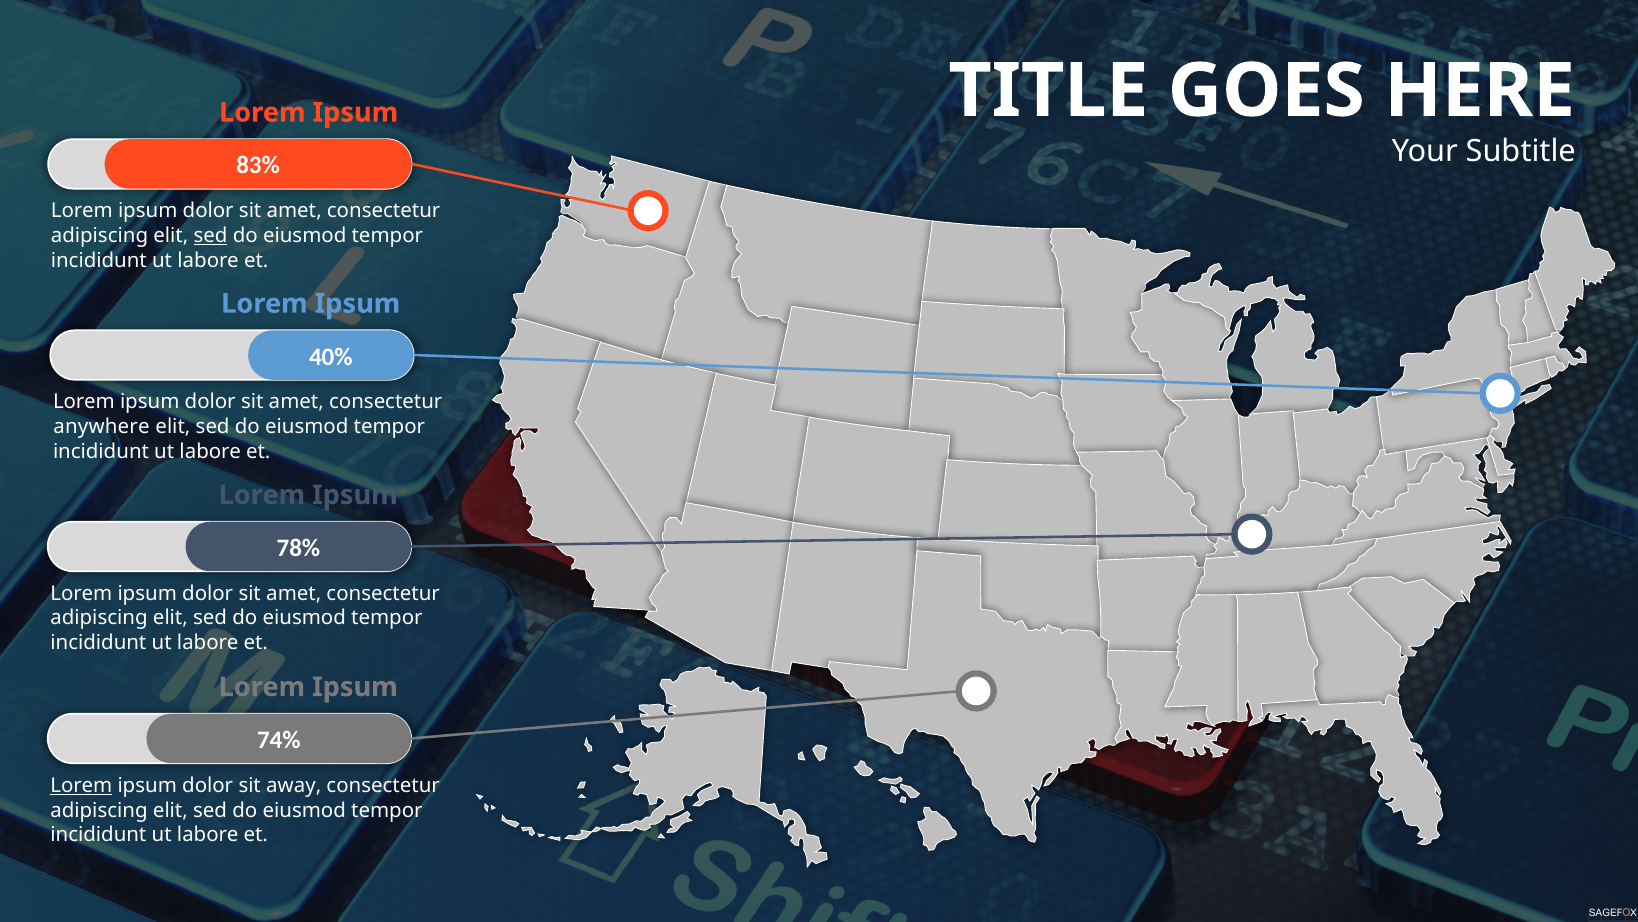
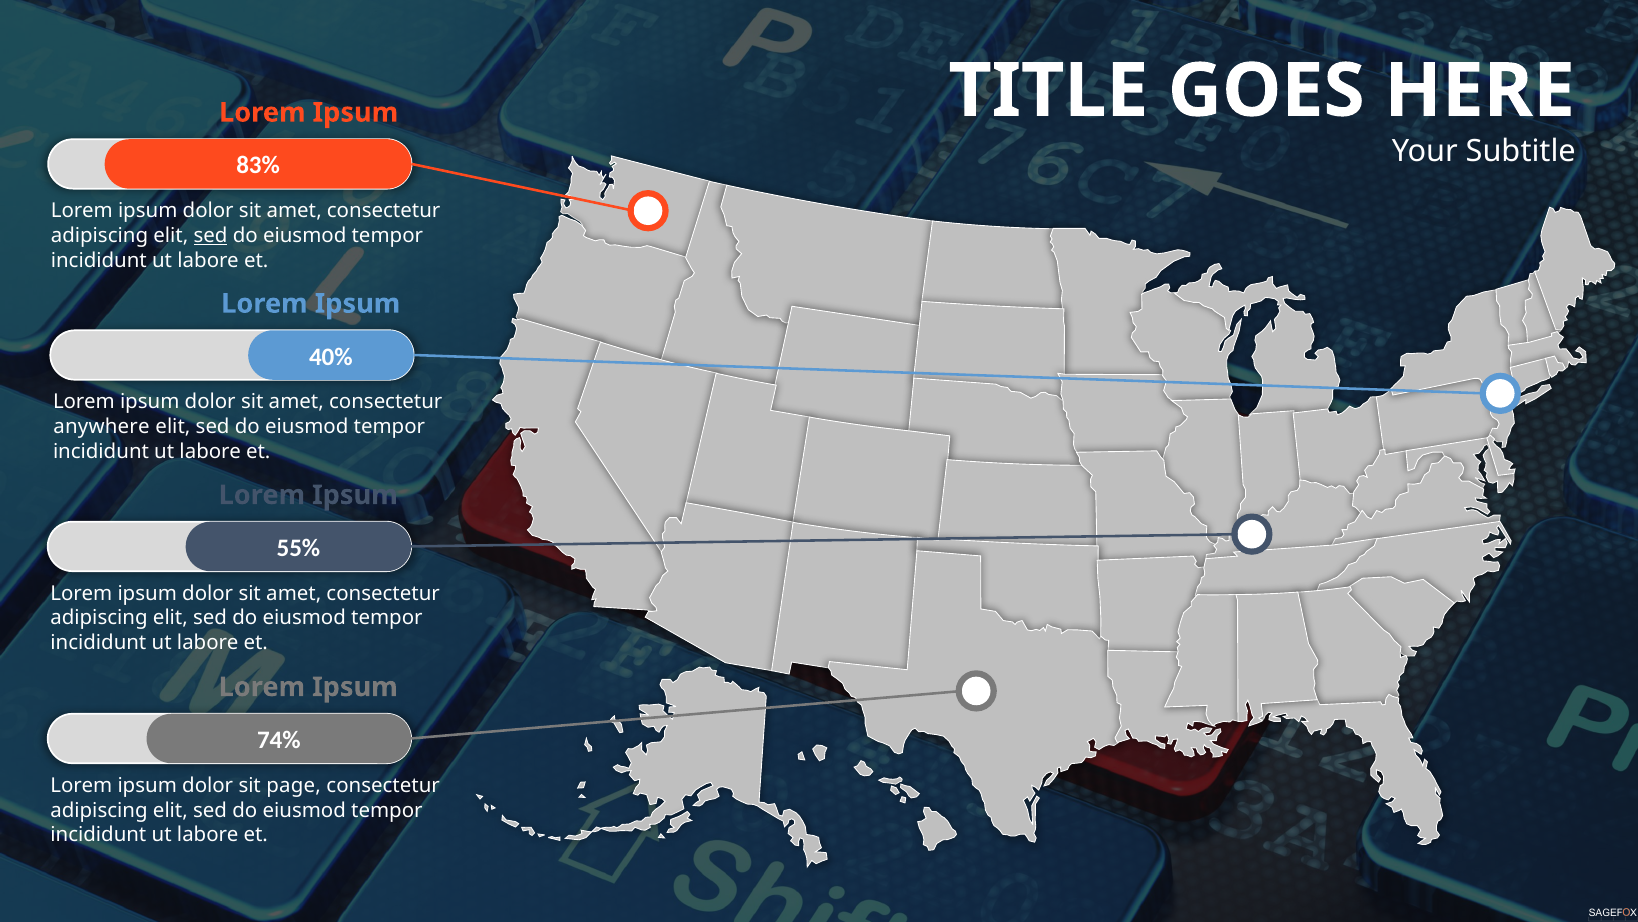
78%: 78% -> 55%
Lorem at (81, 785) underline: present -> none
away: away -> page
